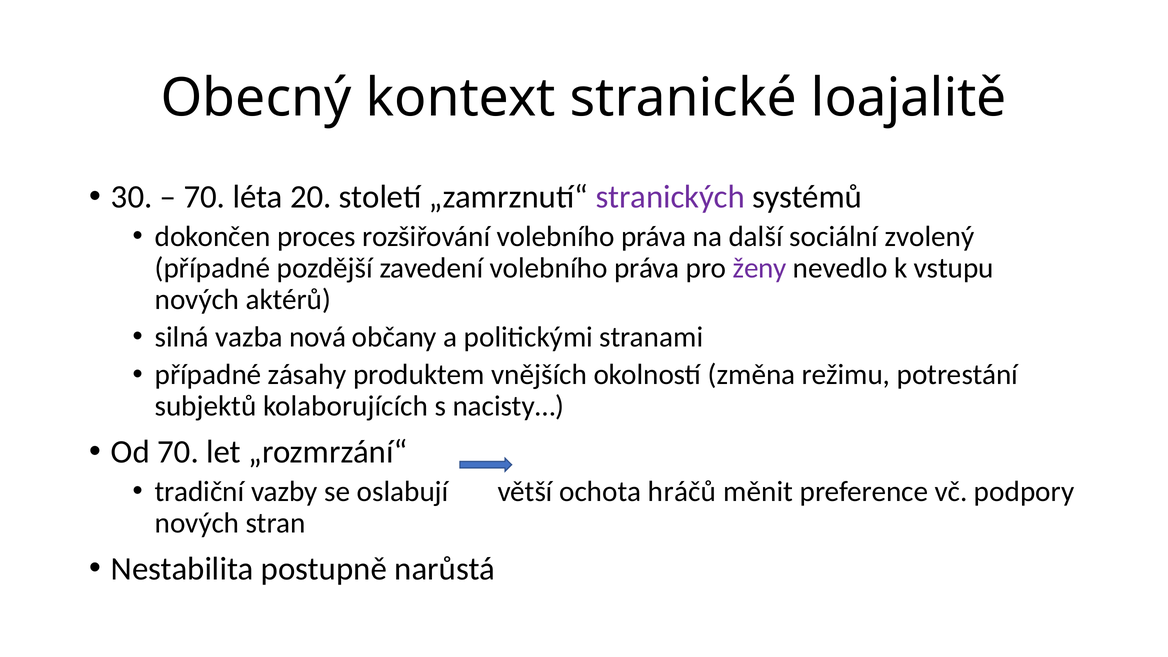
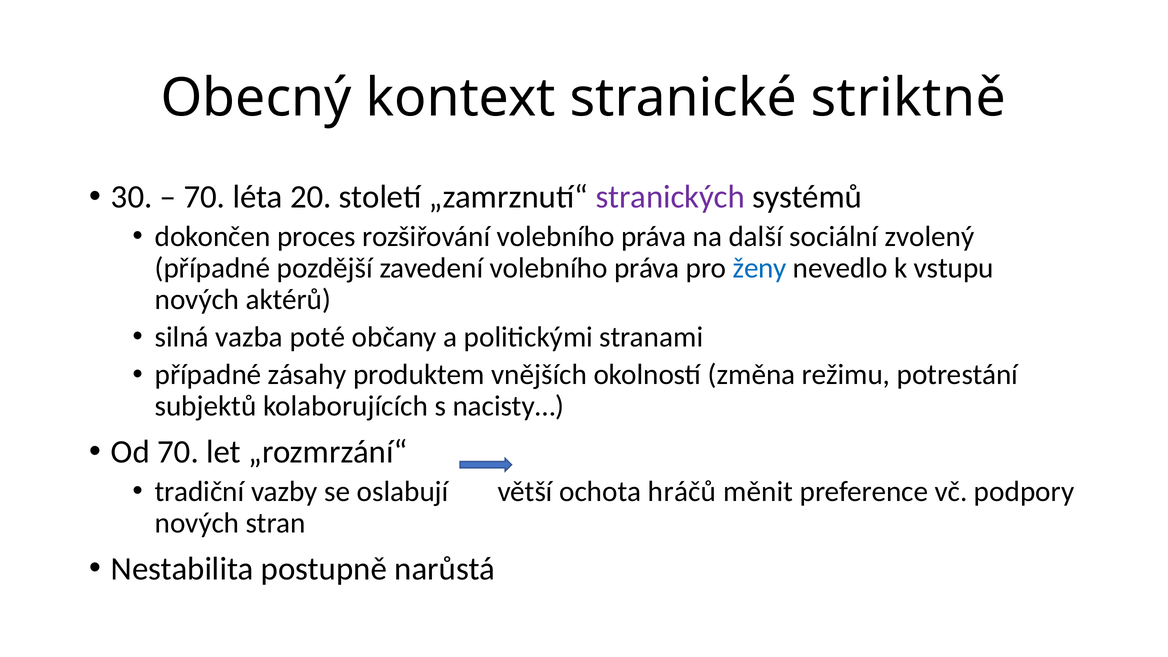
loajalitě: loajalitě -> striktně
ženy colour: purple -> blue
nová: nová -> poté
